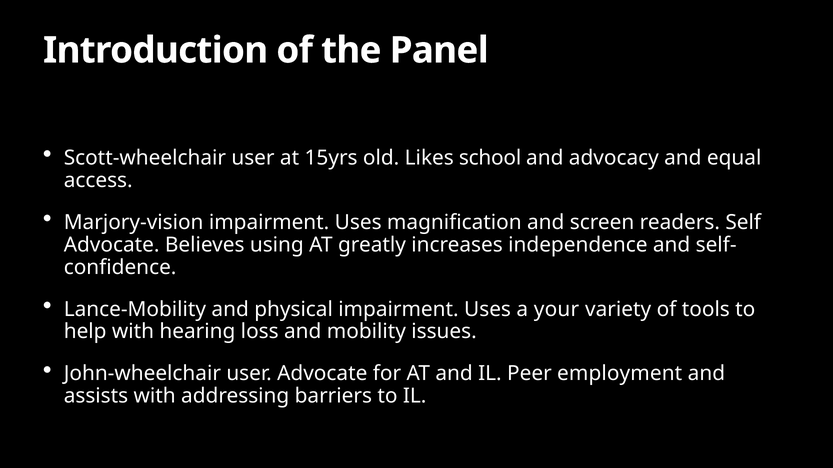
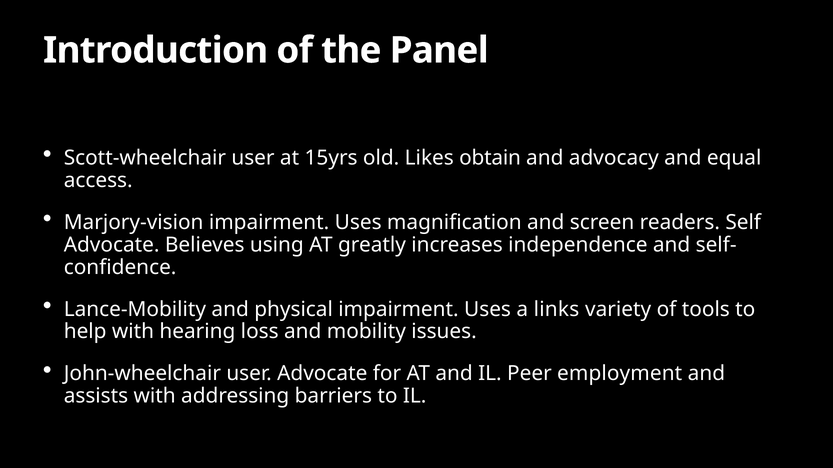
school: school -> obtain
your: your -> links
